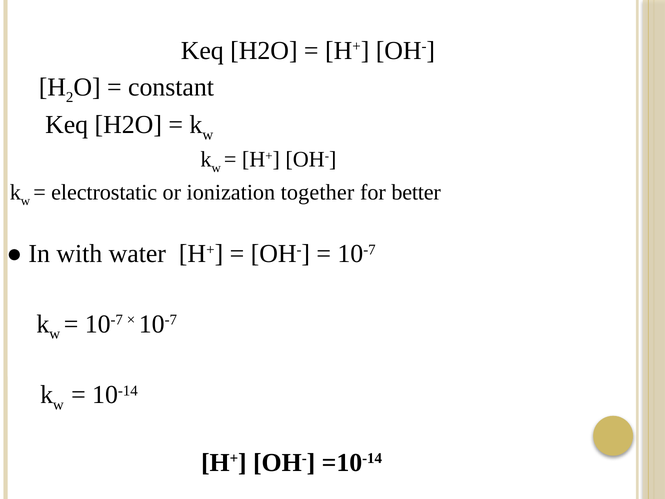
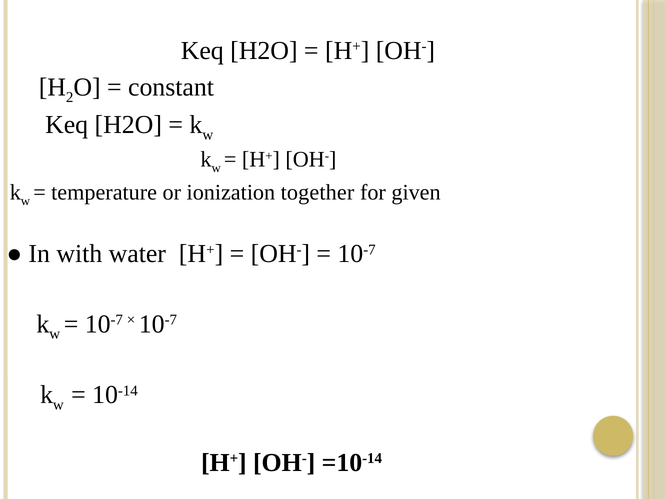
electrostatic: electrostatic -> temperature
better: better -> given
